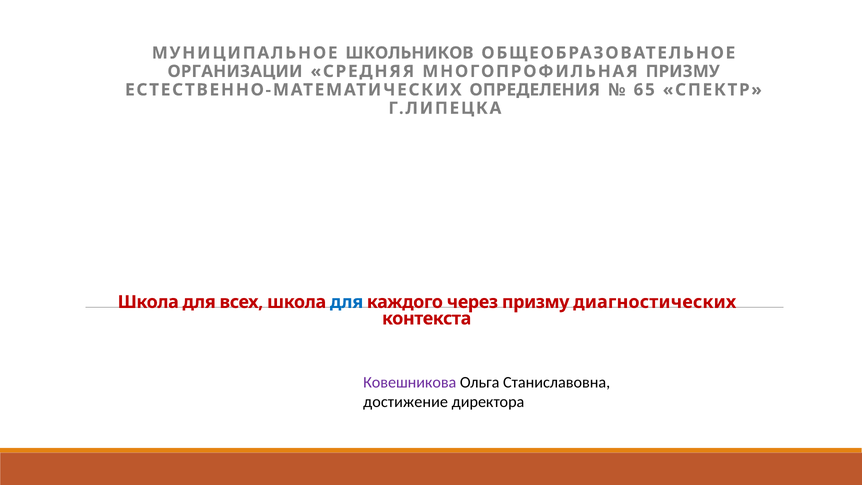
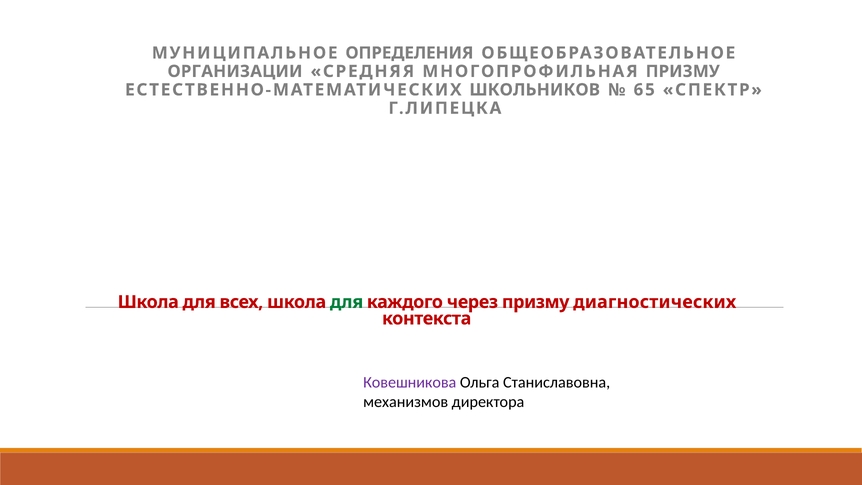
ШКОЛЬНИКОВ: ШКОЛЬНИКОВ -> ОПРЕДЕЛЕНИЯ
ОПРЕДЕЛЕНИЯ: ОПРЕДЕЛЕНИЯ -> ШКОЛЬНИКОВ
для at (347, 302) colour: blue -> green
достижение: достижение -> механизмов
